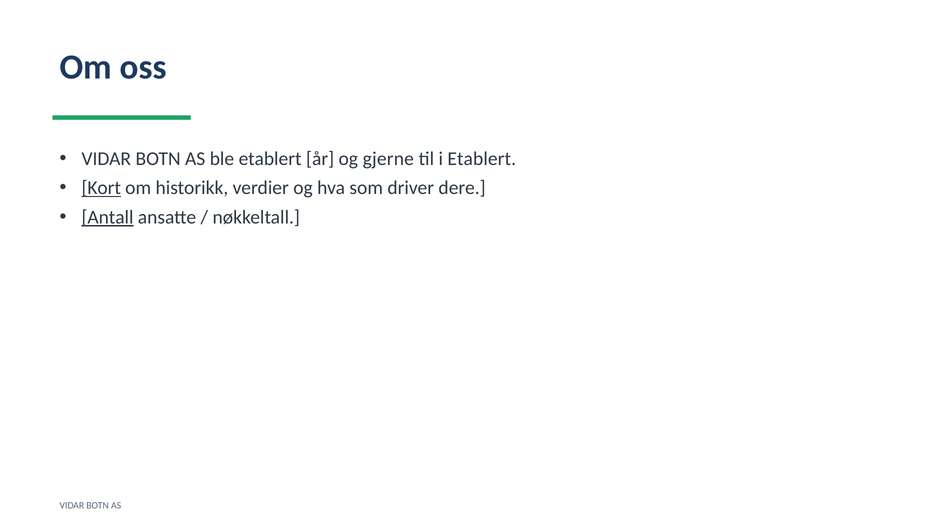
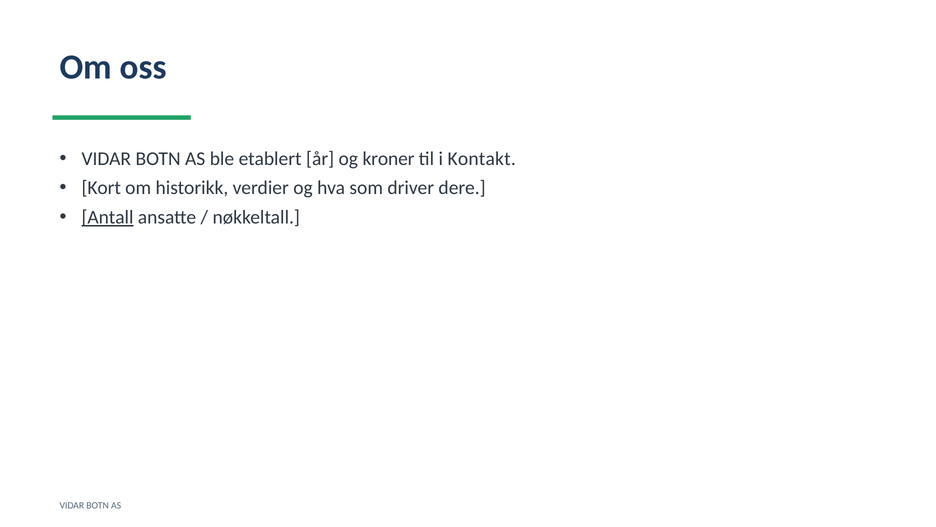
gjerne: gjerne -> kroner
i Etablert: Etablert -> Kontakt
Kort underline: present -> none
